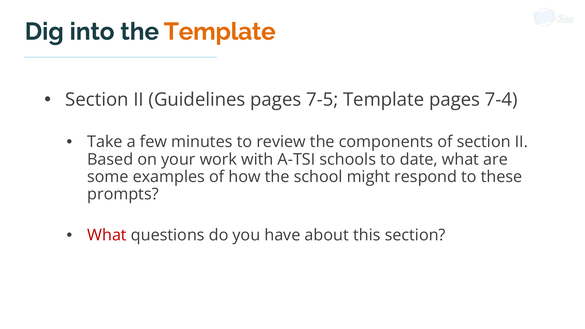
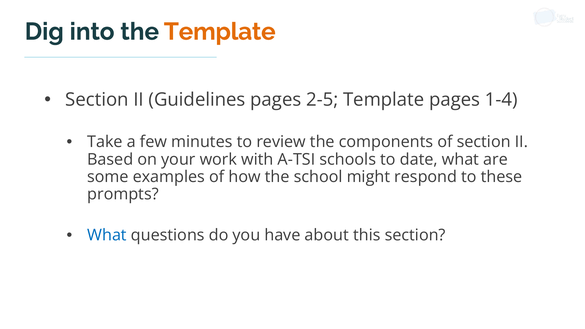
7-5: 7-5 -> 2-5
7-4: 7-4 -> 1-4
What at (107, 235) colour: red -> blue
